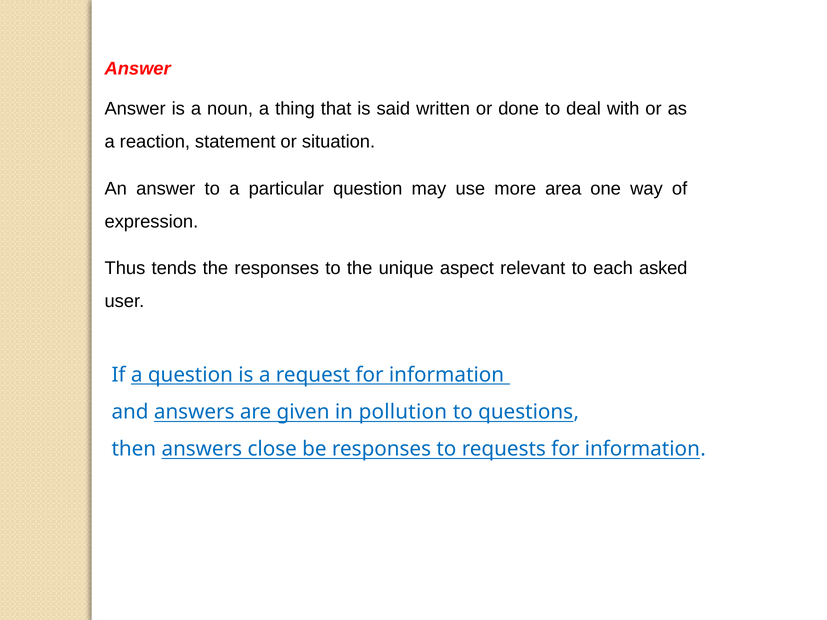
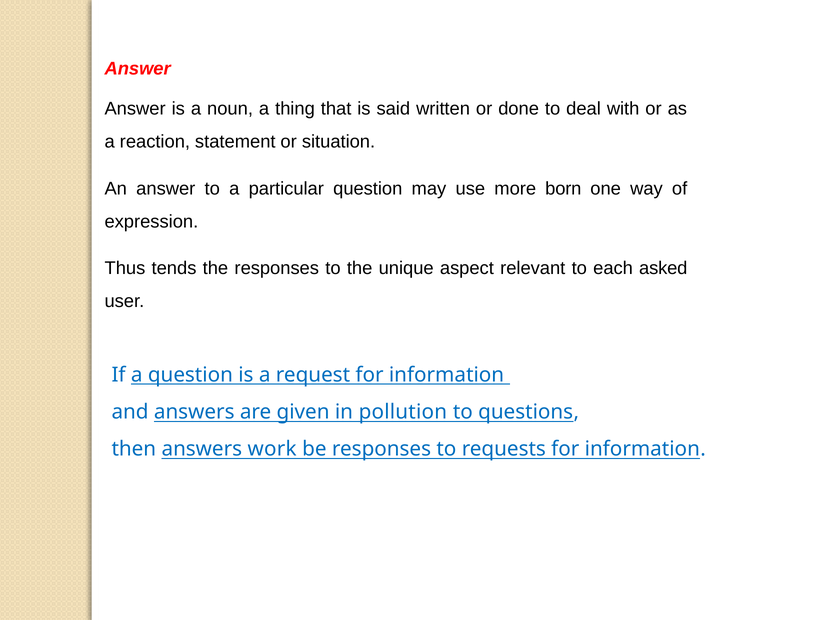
area: area -> born
close: close -> work
